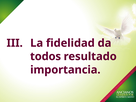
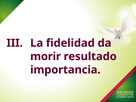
todos: todos -> morir
